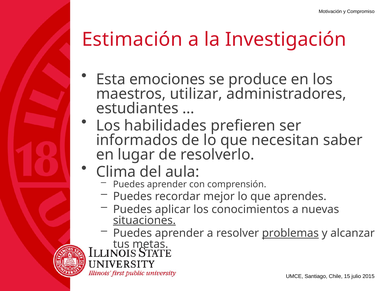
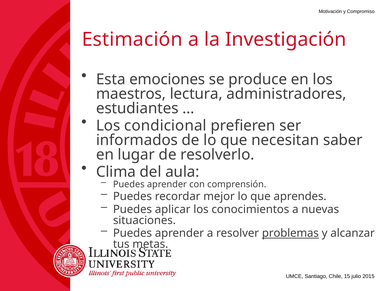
utilizar: utilizar -> lectura
habilidades: habilidades -> condicional
situaciones underline: present -> none
